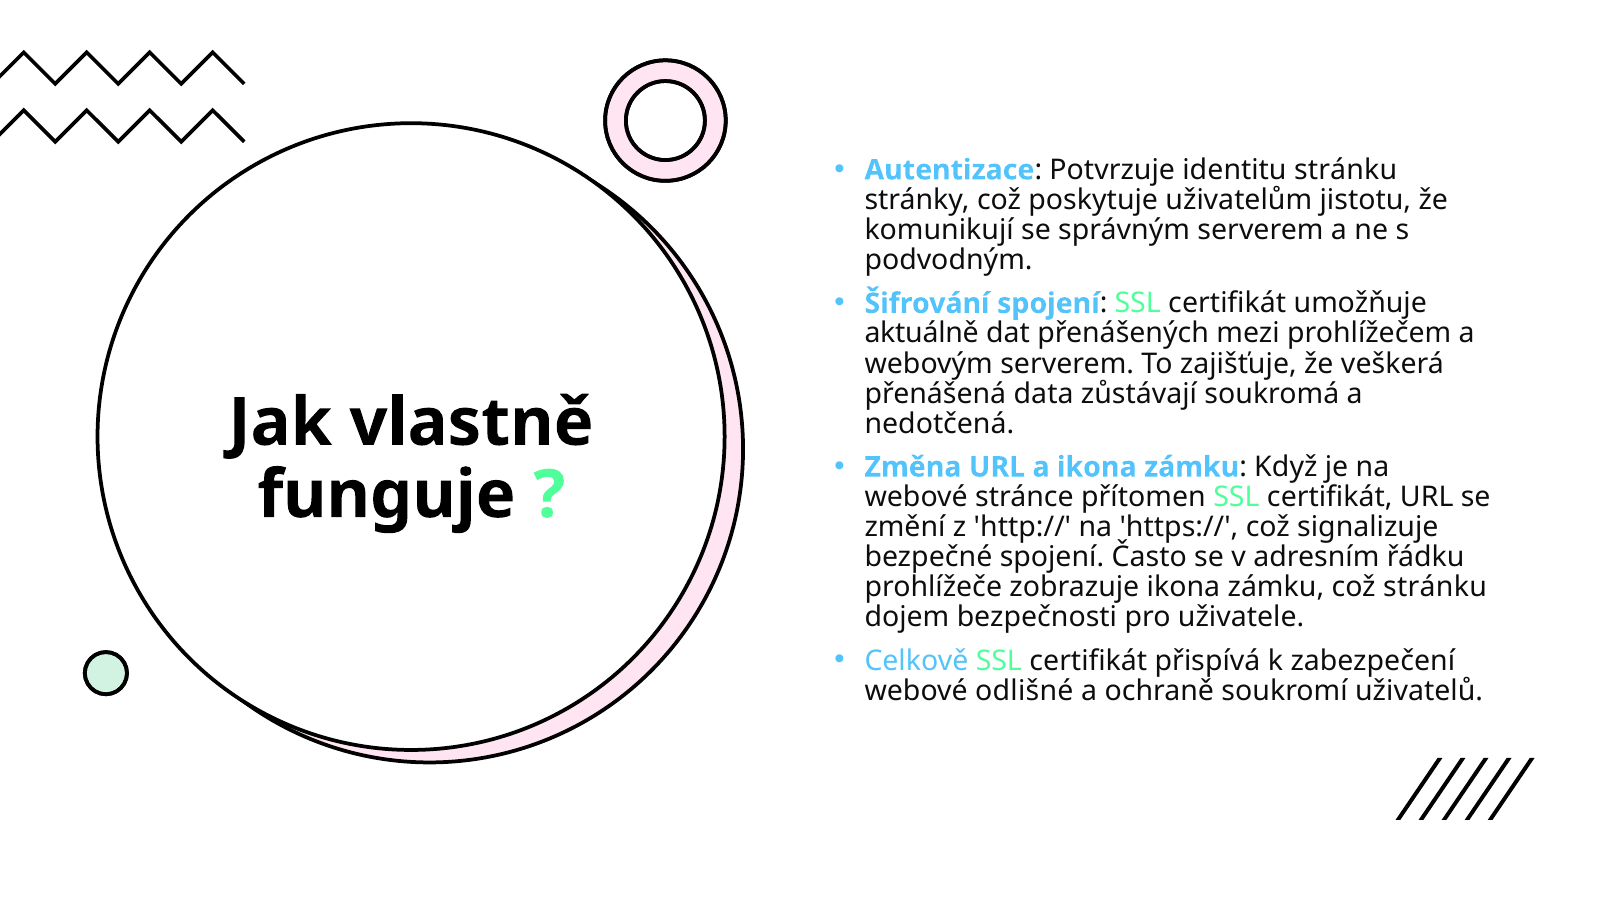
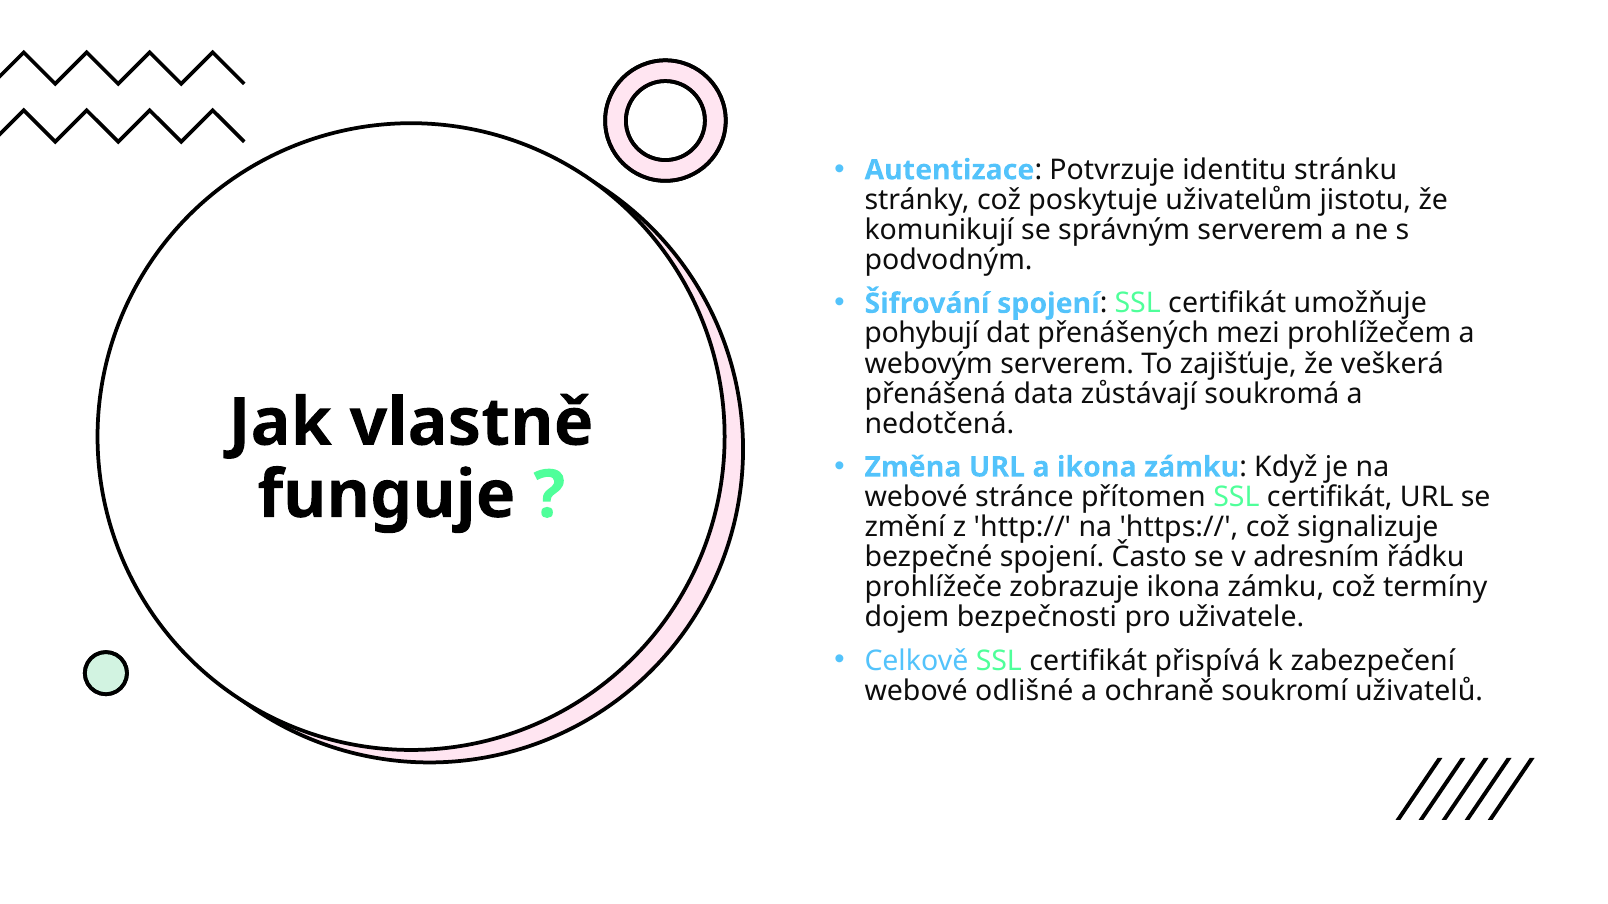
aktuálně: aktuálně -> pohybují
což stránku: stránku -> termíny
